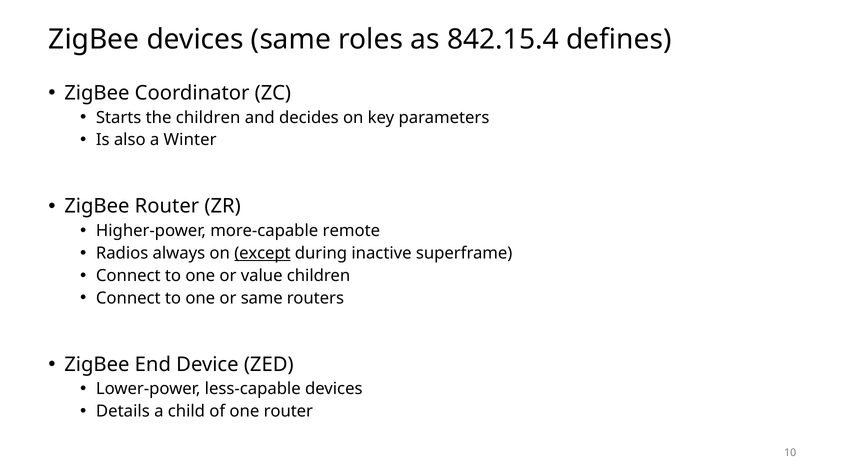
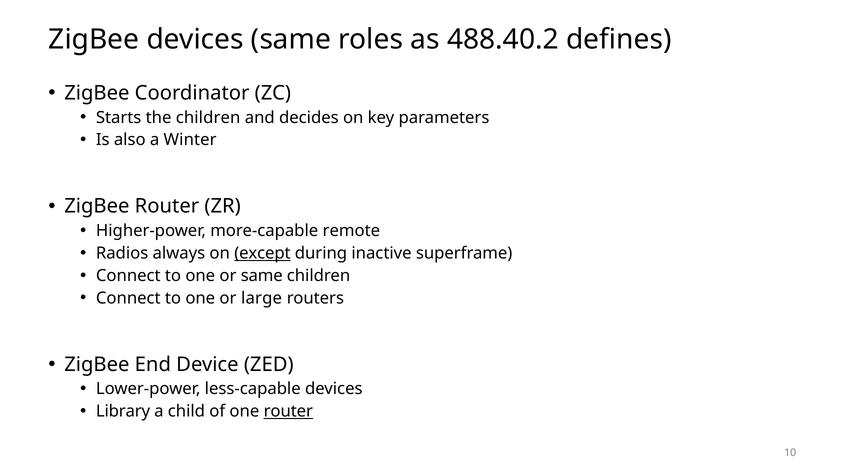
842.15.4: 842.15.4 -> 488.40.2
or value: value -> same
or same: same -> large
Details: Details -> Library
router at (288, 411) underline: none -> present
